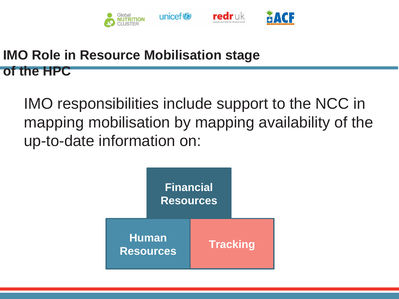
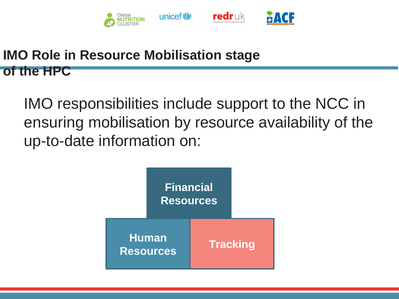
mapping at (54, 123): mapping -> ensuring
by mapping: mapping -> resource
